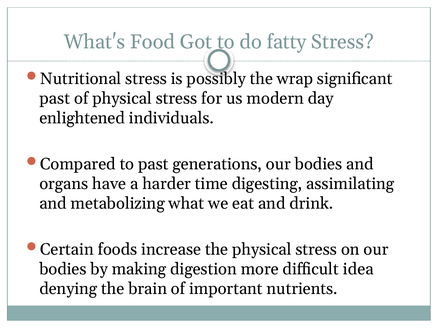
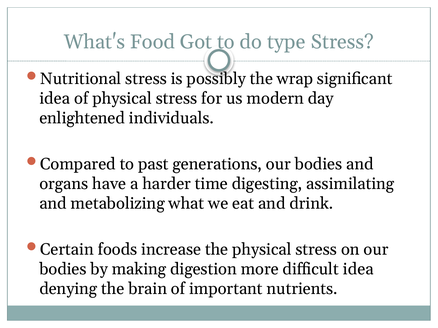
fatty: fatty -> type
past at (55, 99): past -> idea
